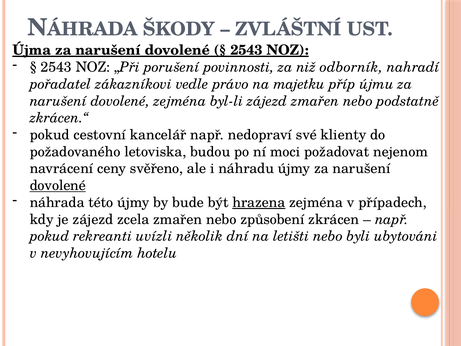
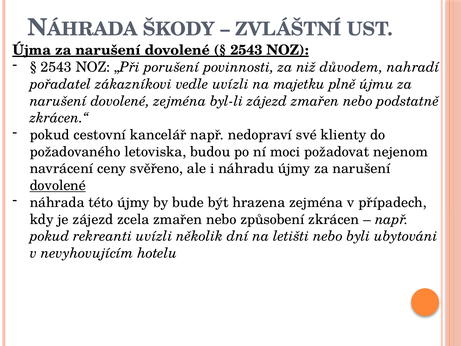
odborník: odborník -> důvodem
vedle právo: právo -> uvízli
příp: příp -> plně
hrazena underline: present -> none
